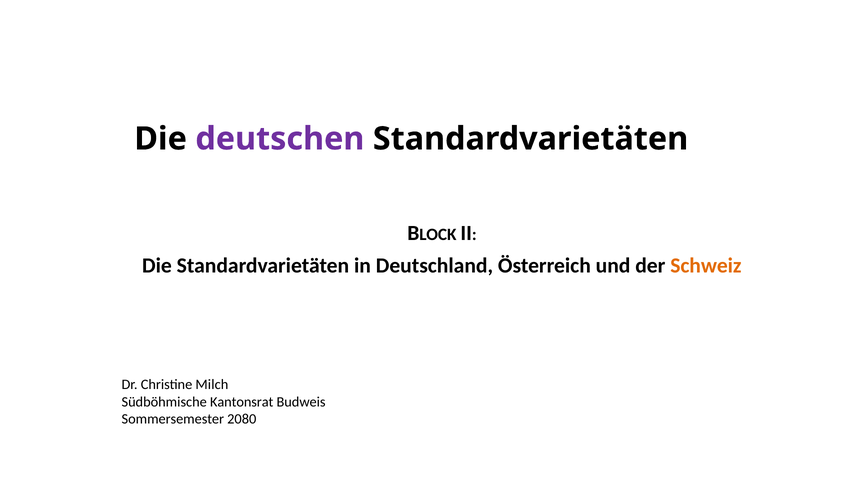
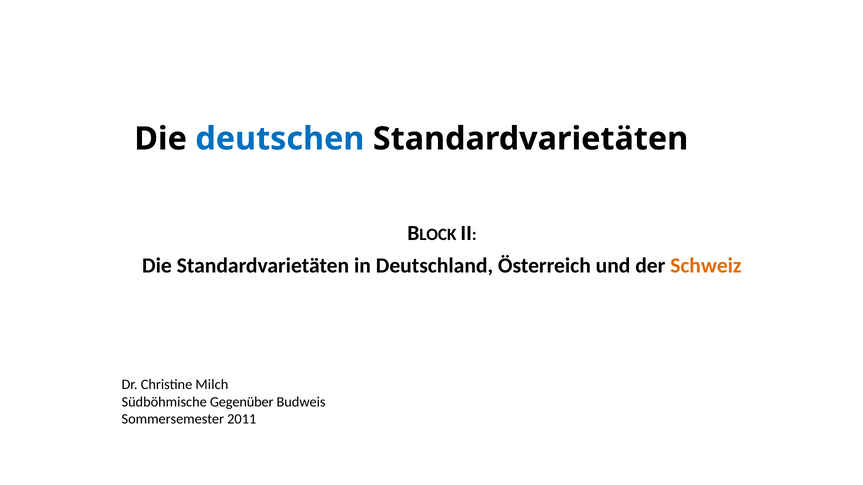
deutschen colour: purple -> blue
Kantonsrat: Kantonsrat -> Gegenüber
2080: 2080 -> 2011
